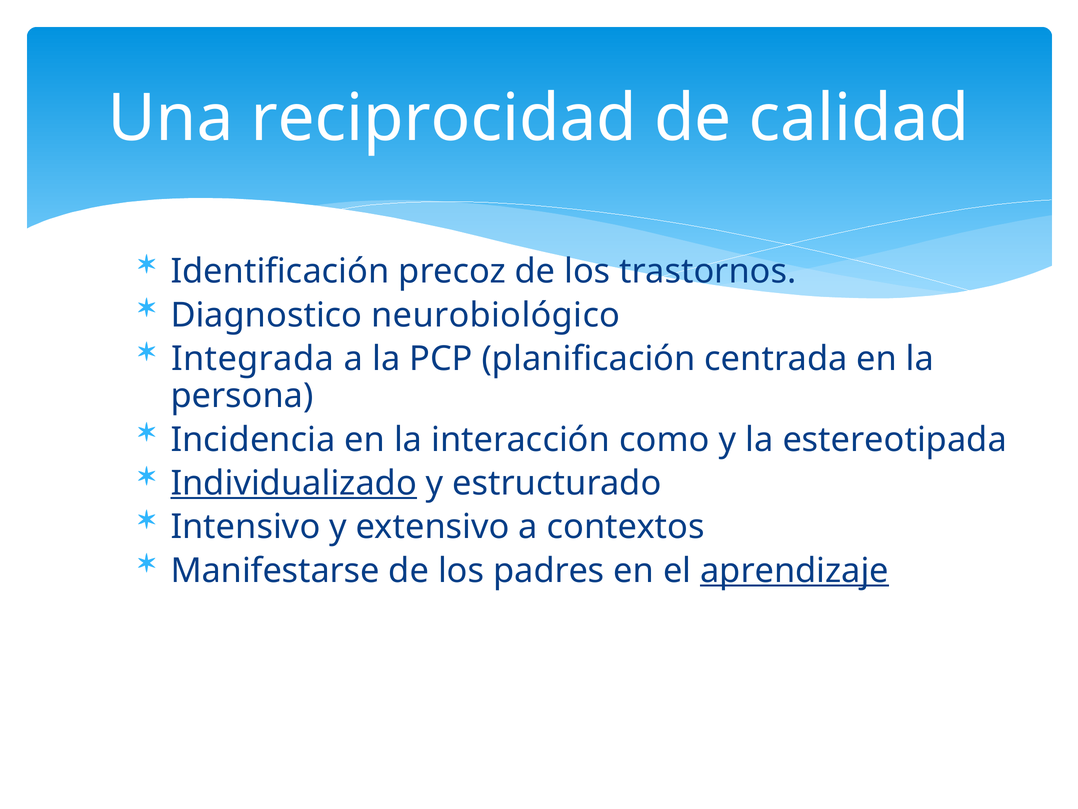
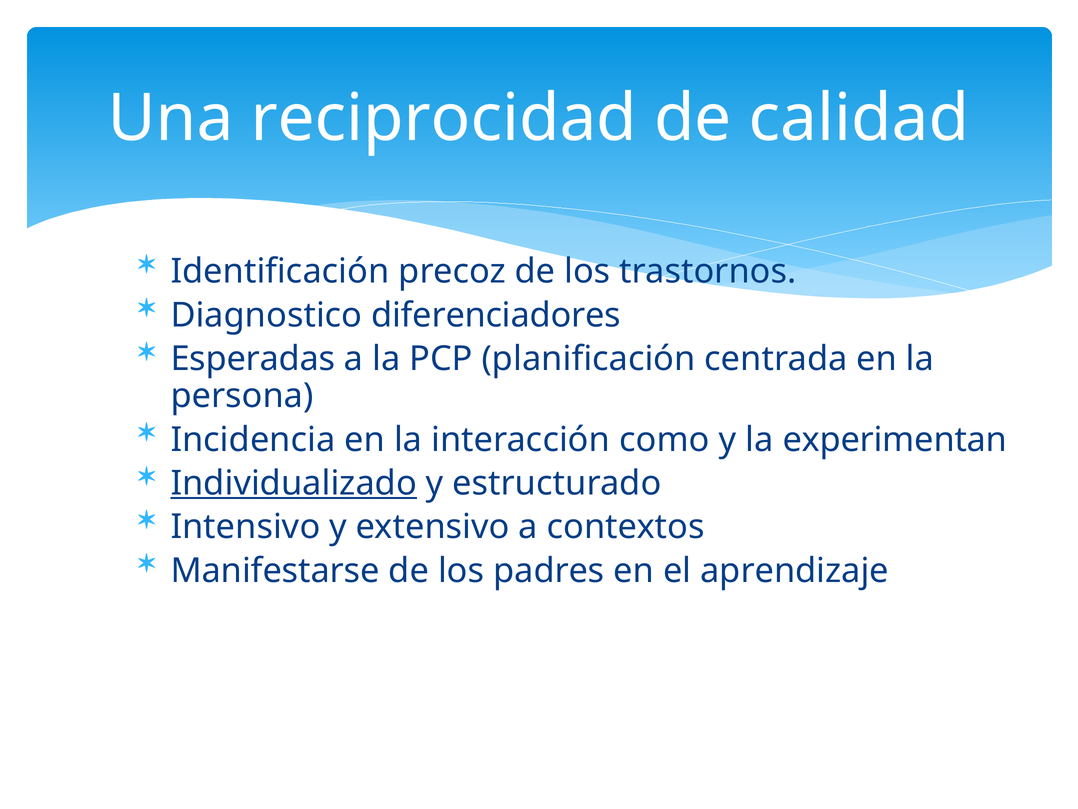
neurobiológico: neurobiológico -> diferenciadores
Integrada: Integrada -> Esperadas
estereotipada: estereotipada -> experimentan
aprendizaje underline: present -> none
